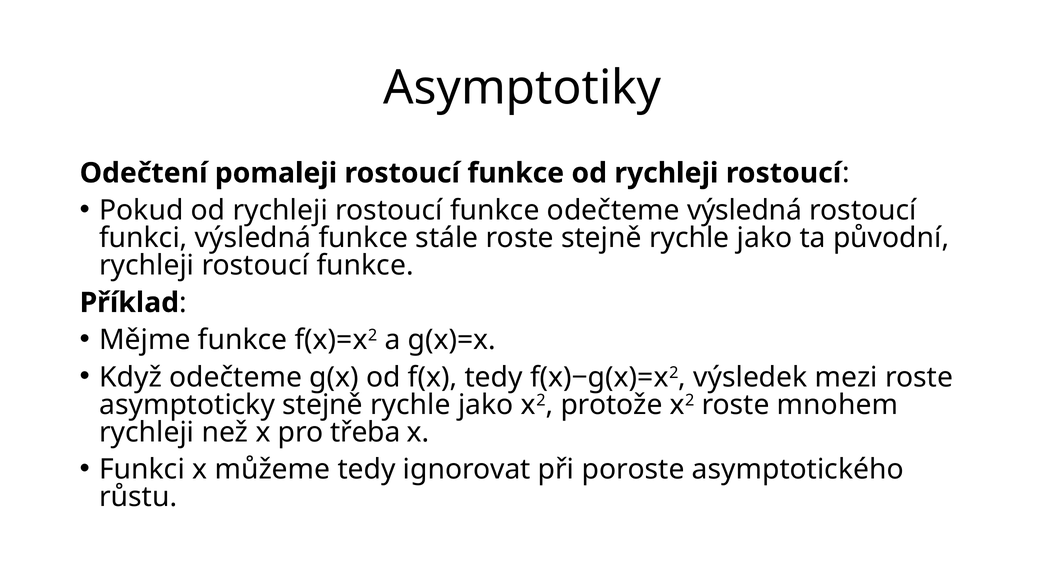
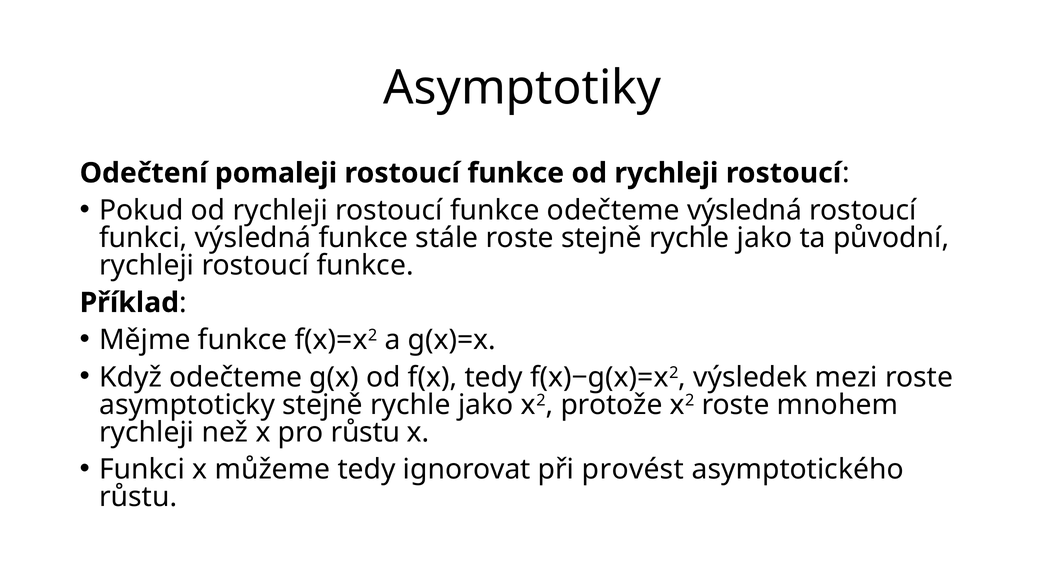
pro třeba: třeba -> růstu
poroste: poroste -> provést
